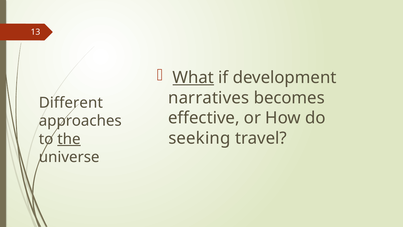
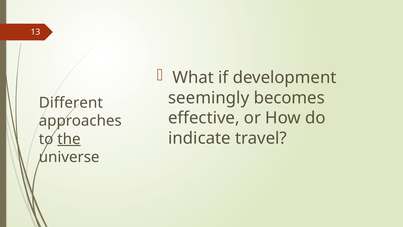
What underline: present -> none
narratives: narratives -> seemingly
seeking: seeking -> indicate
